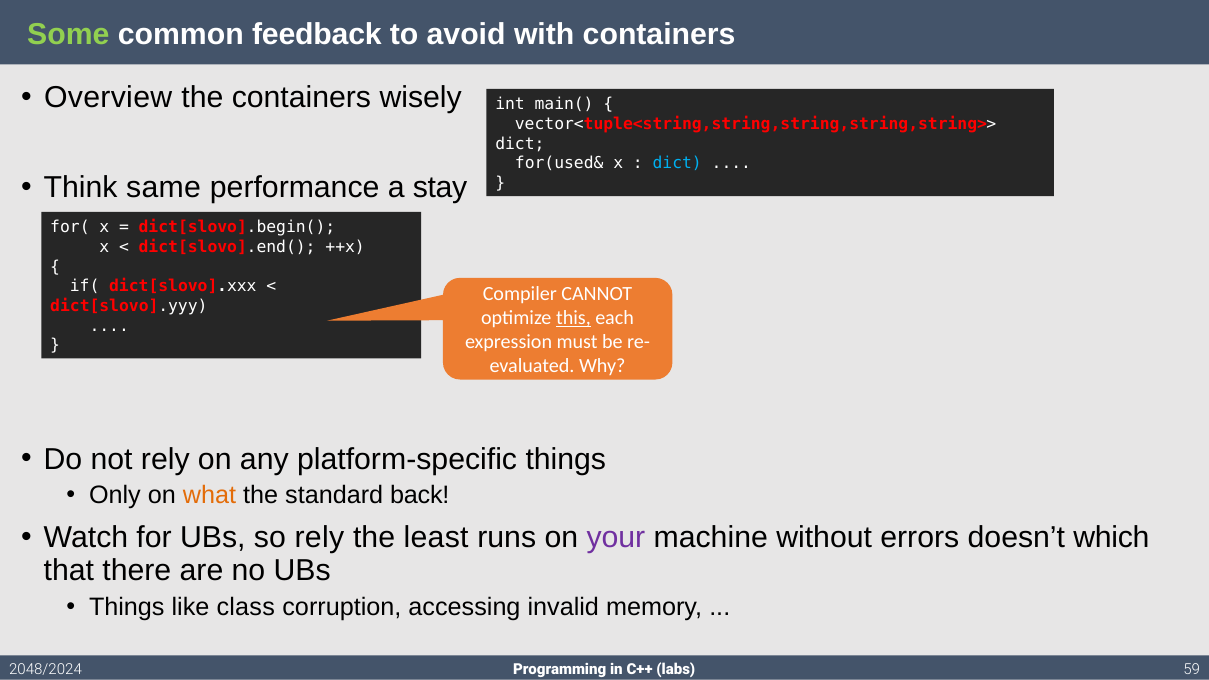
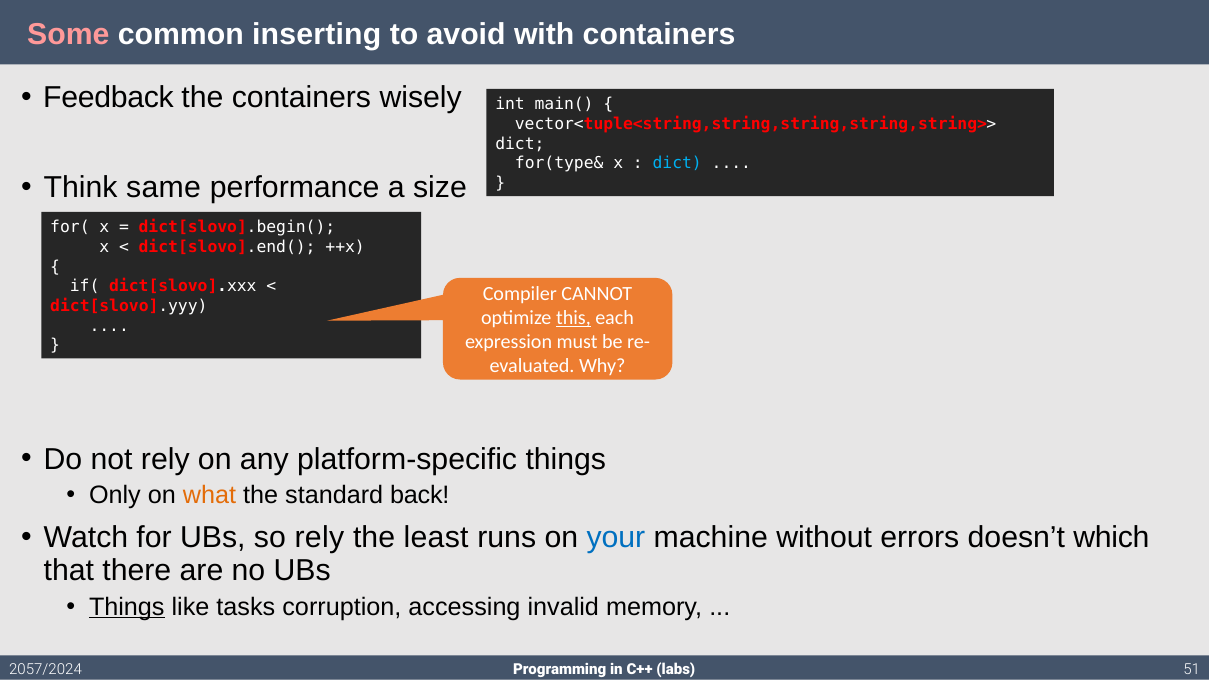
Some colour: light green -> pink
feedback: feedback -> inserting
Overview: Overview -> Feedback
for(used&: for(used& -> for(type&
stay: stay -> size
your colour: purple -> blue
Things at (127, 607) underline: none -> present
class: class -> tasks
2048/2024: 2048/2024 -> 2057/2024
59: 59 -> 51
